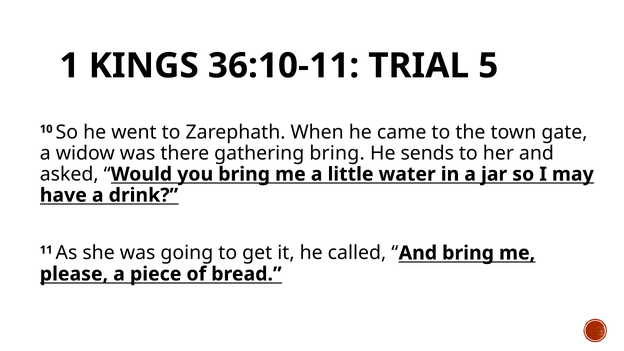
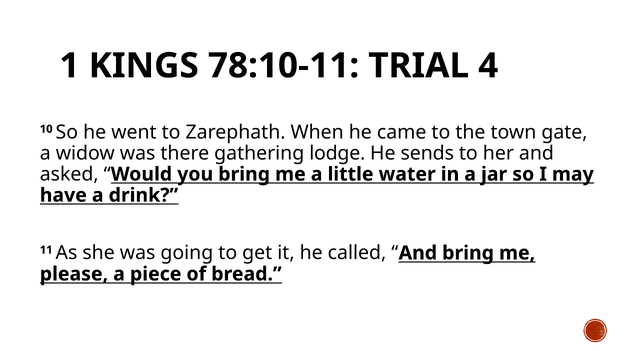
36:10-11: 36:10-11 -> 78:10-11
5: 5 -> 4
gathering bring: bring -> lodge
